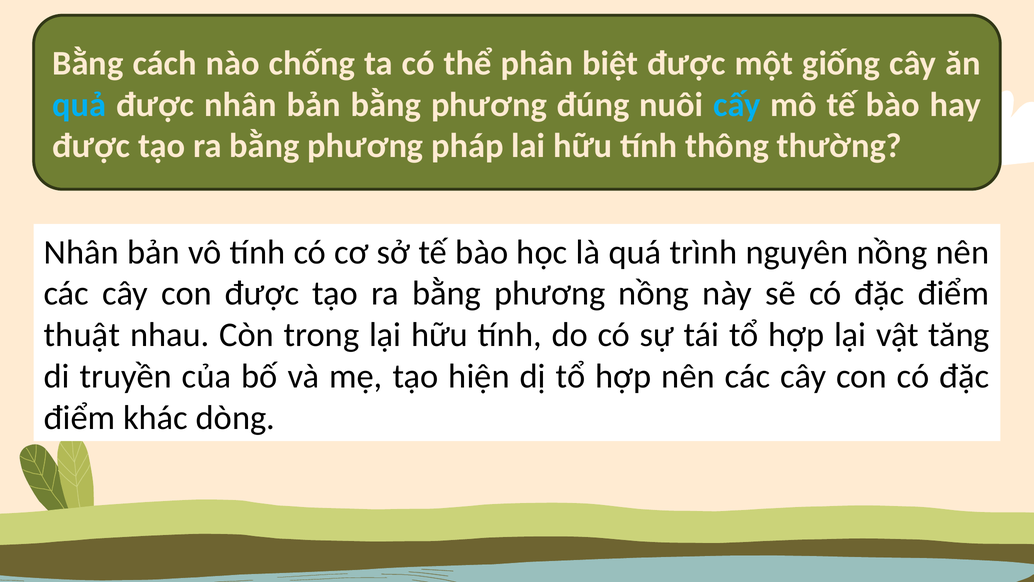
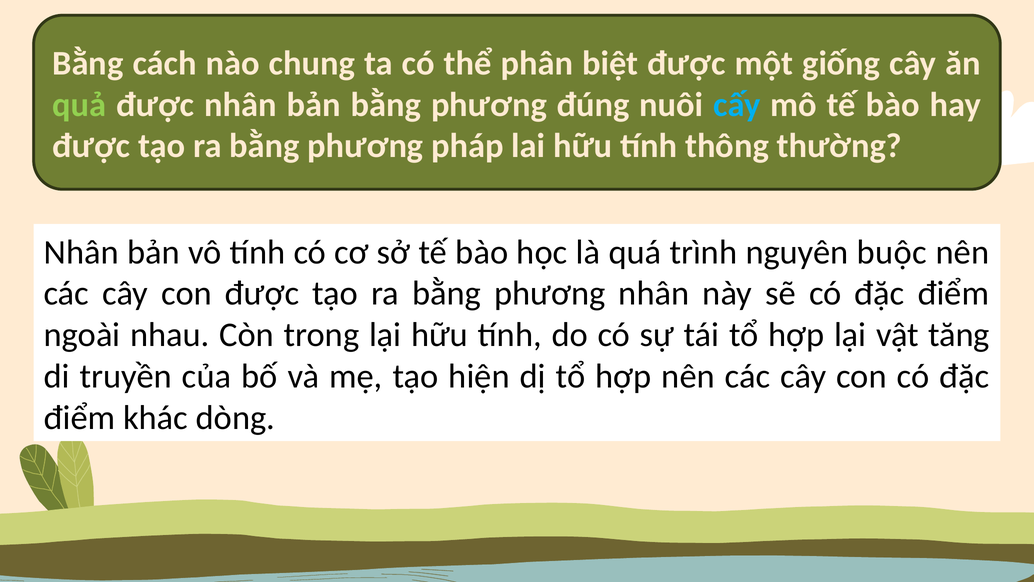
chống: chống -> chung
quả colour: light blue -> light green
nguyên nồng: nồng -> buộc
phương nồng: nồng -> nhân
thuật: thuật -> ngoài
